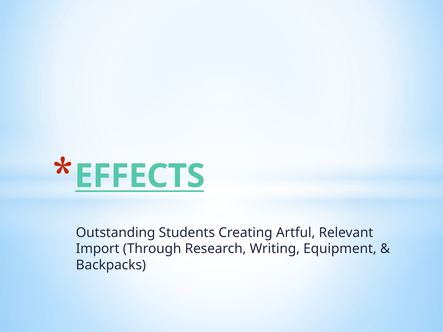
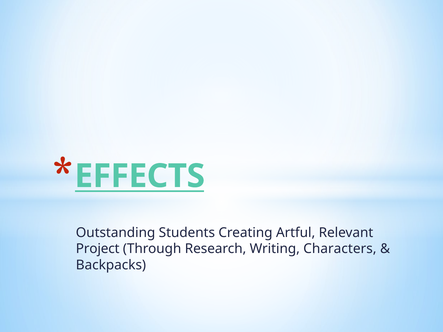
Import: Import -> Project
Equipment: Equipment -> Characters
